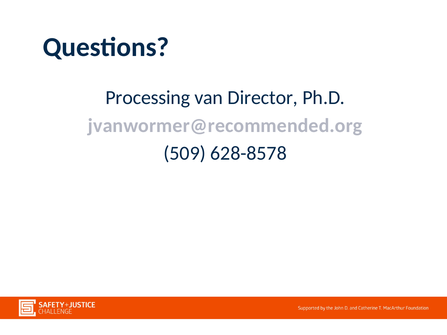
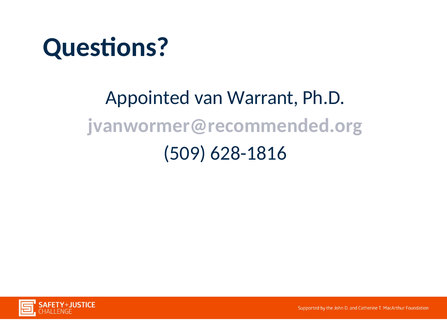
Processing: Processing -> Appointed
Director: Director -> Warrant
628-8578: 628-8578 -> 628-1816
